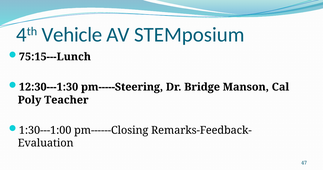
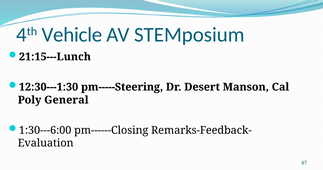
75:15---Lunch: 75:15---Lunch -> 21:15---Lunch
Bridge: Bridge -> Desert
Teacher: Teacher -> General
1:30---1:00: 1:30---1:00 -> 1:30---6:00
